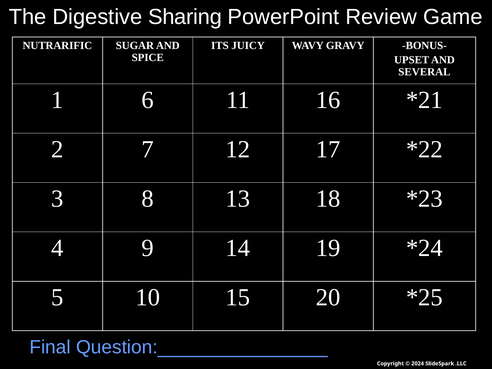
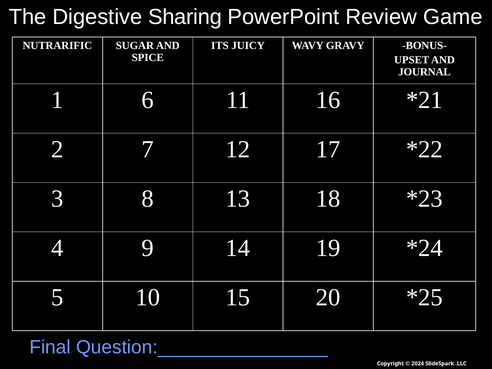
SEVERAL: SEVERAL -> JOURNAL
